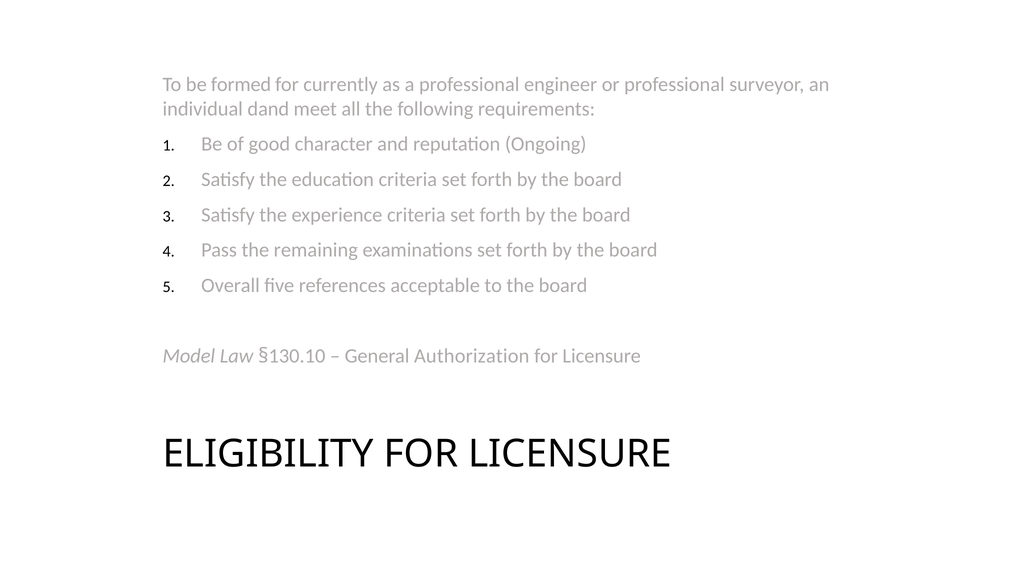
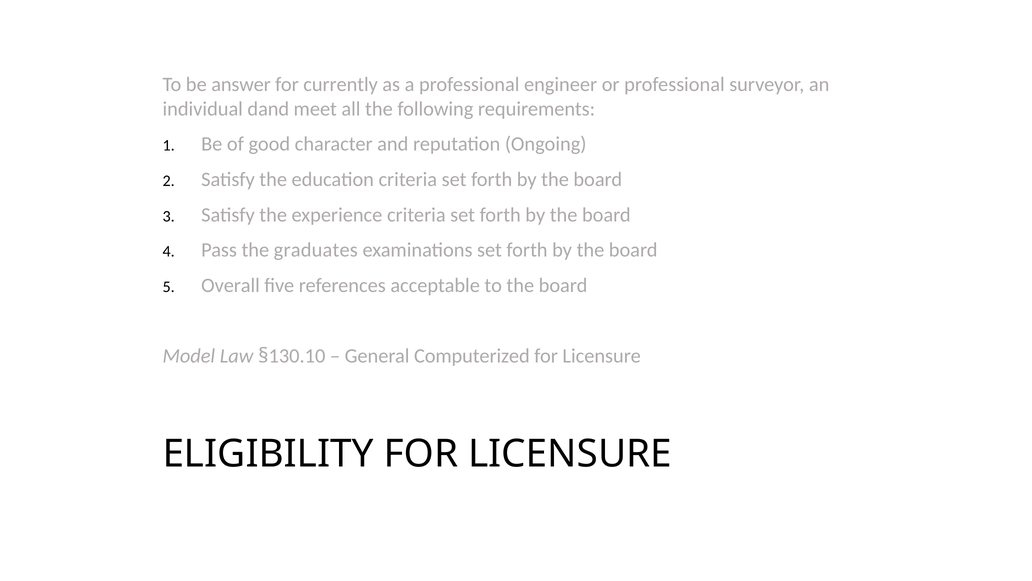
formed: formed -> answer
remaining: remaining -> graduates
Authorization: Authorization -> Computerized
